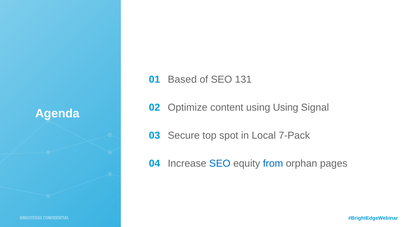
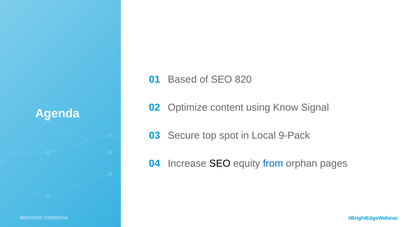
131: 131 -> 820
using Using: Using -> Know
7-Pack: 7-Pack -> 9-Pack
SEO at (220, 163) colour: blue -> black
